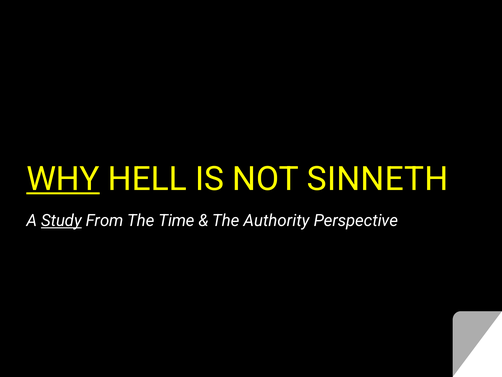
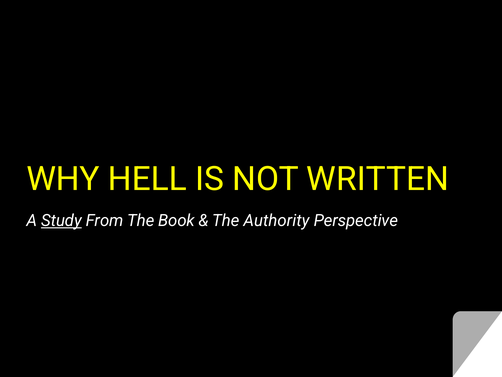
WHY underline: present -> none
SINNETH: SINNETH -> WRITTEN
Time: Time -> Book
